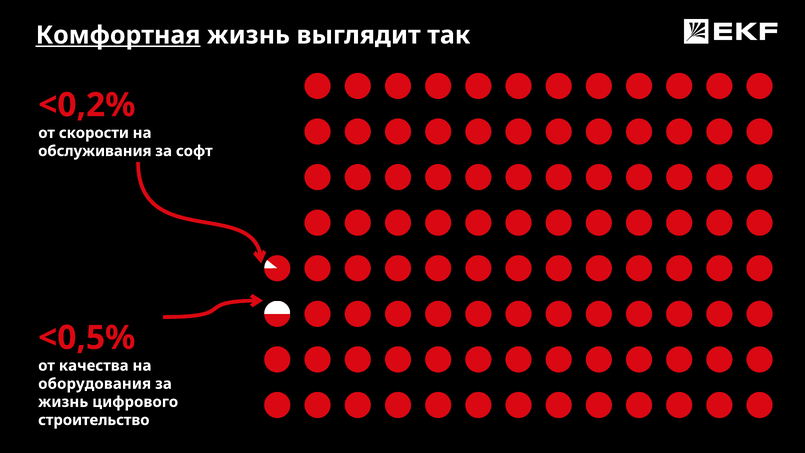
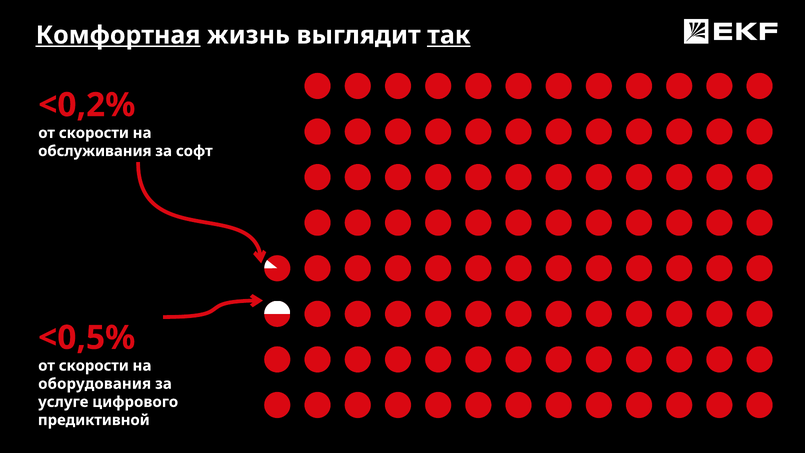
так underline: none -> present
качества at (94, 366): качества -> скорости
жизнь at (63, 402): жизнь -> услуге
строительство: строительство -> предиктивной
